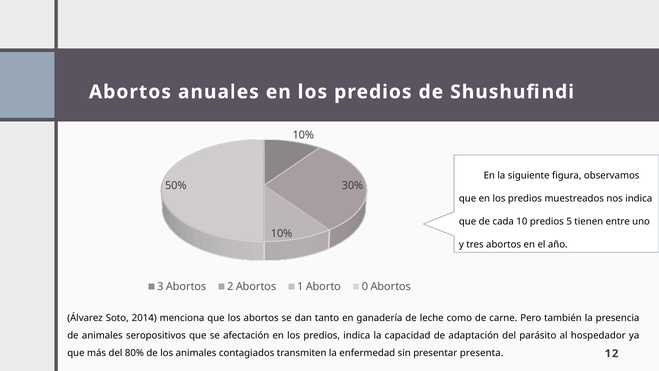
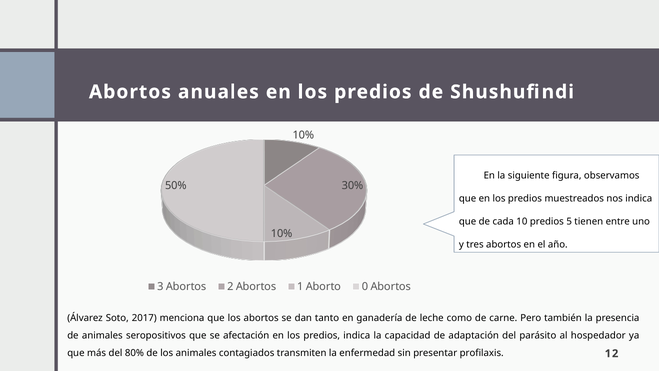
2014: 2014 -> 2017
presenta: presenta -> profilaxis
